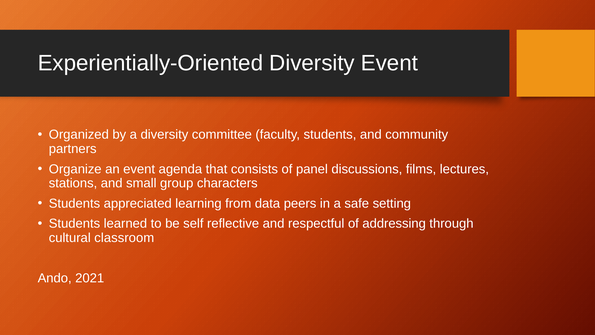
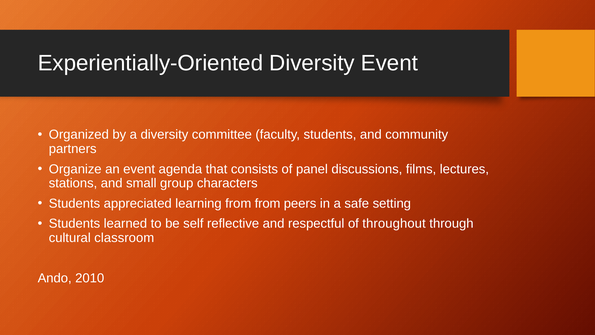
from data: data -> from
addressing: addressing -> throughout
2021: 2021 -> 2010
